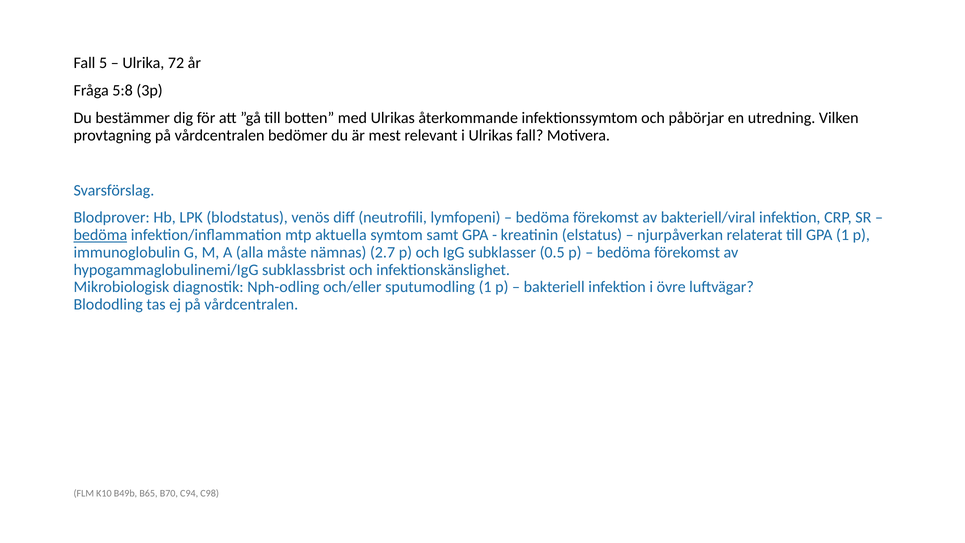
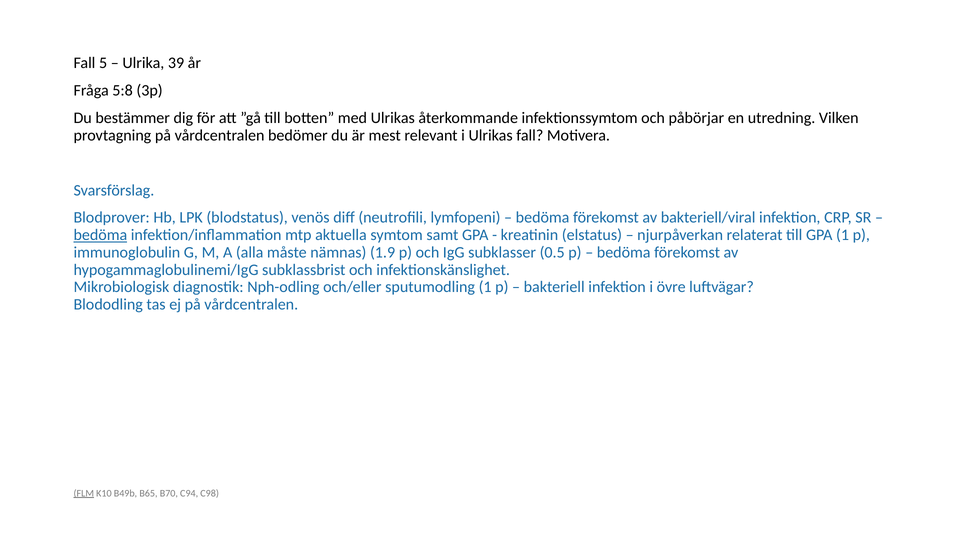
72: 72 -> 39
2.7: 2.7 -> 1.9
FLM underline: none -> present
